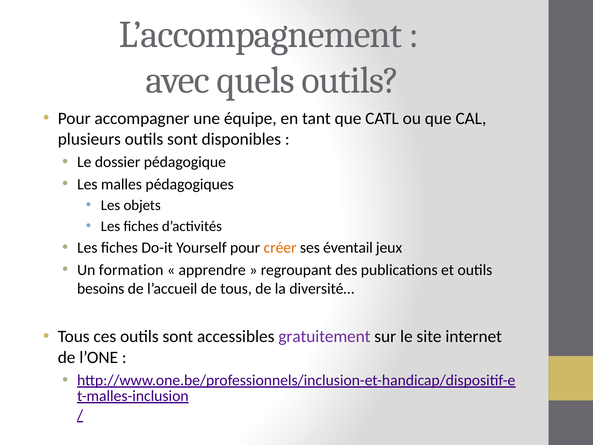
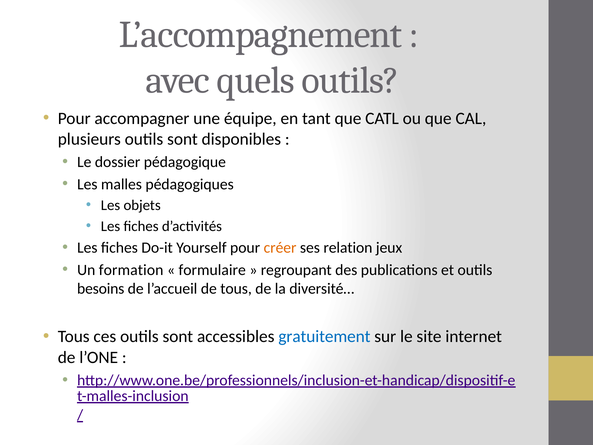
éventail: éventail -> relation
apprendre: apprendre -> formulaire
gratuitement colour: purple -> blue
